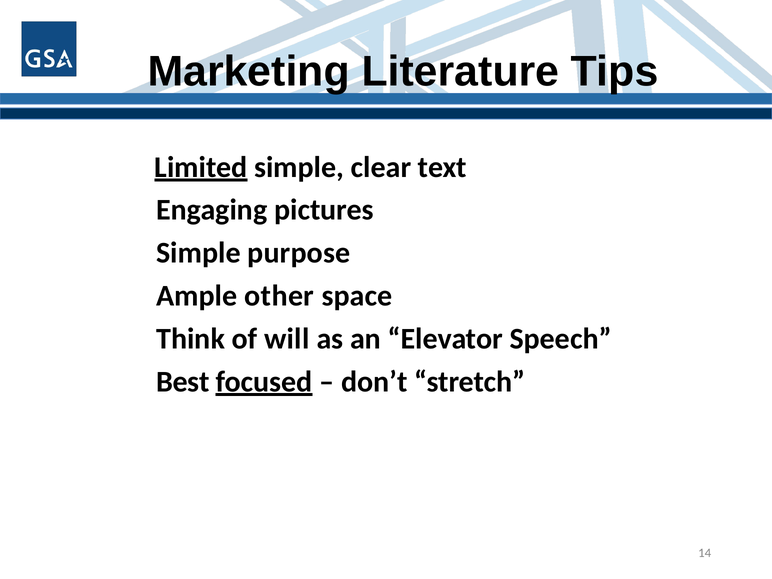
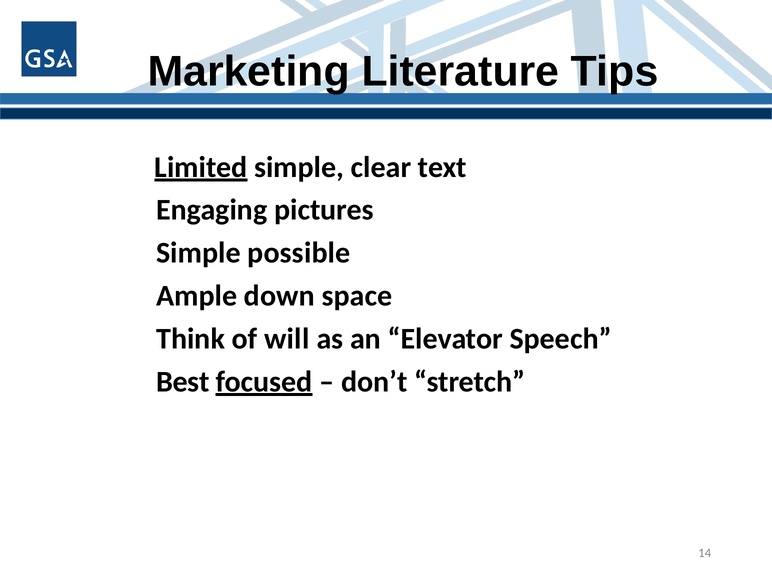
purpose: purpose -> possible
other: other -> down
